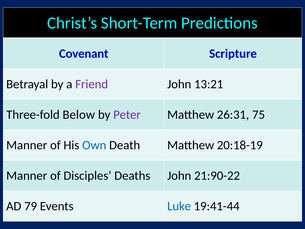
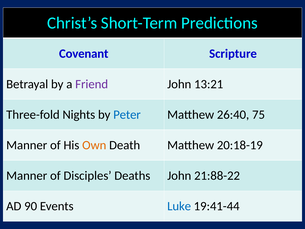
Below: Below -> Nights
Peter colour: purple -> blue
26:31: 26:31 -> 26:40
Own colour: blue -> orange
21:90-22: 21:90-22 -> 21:88-22
79: 79 -> 90
